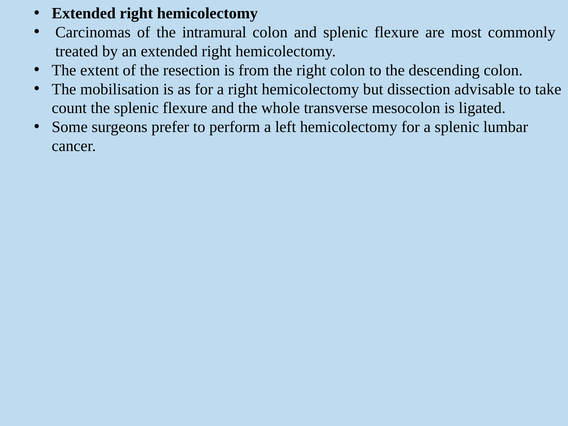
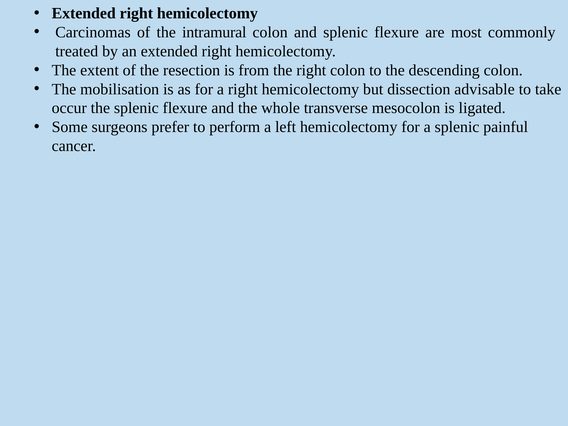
count: count -> occur
lumbar: lumbar -> painful
